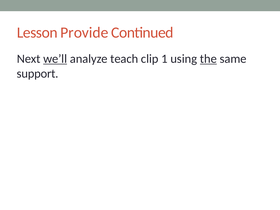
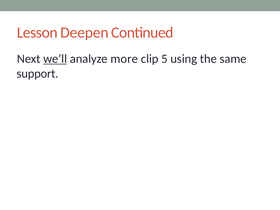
Provide: Provide -> Deepen
teach: teach -> more
1: 1 -> 5
the underline: present -> none
